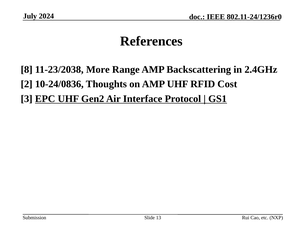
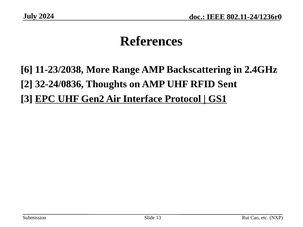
8: 8 -> 6
10-24/0836: 10-24/0836 -> 32-24/0836
Cost: Cost -> Sent
